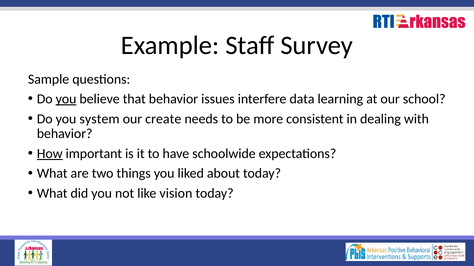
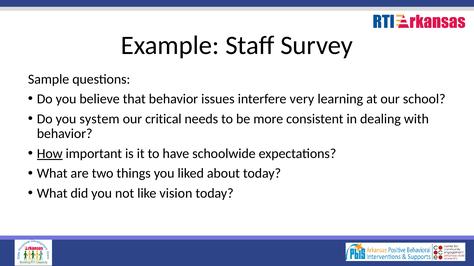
you at (66, 99) underline: present -> none
data: data -> very
create: create -> critical
